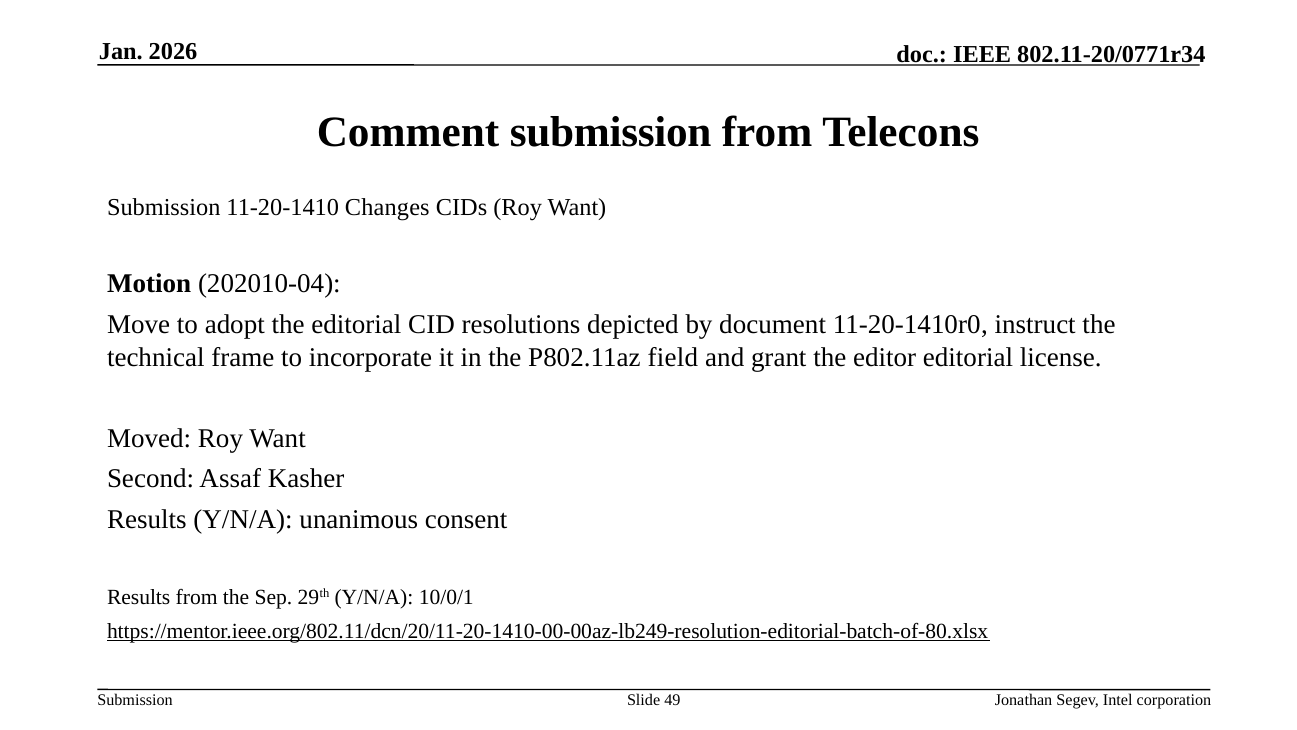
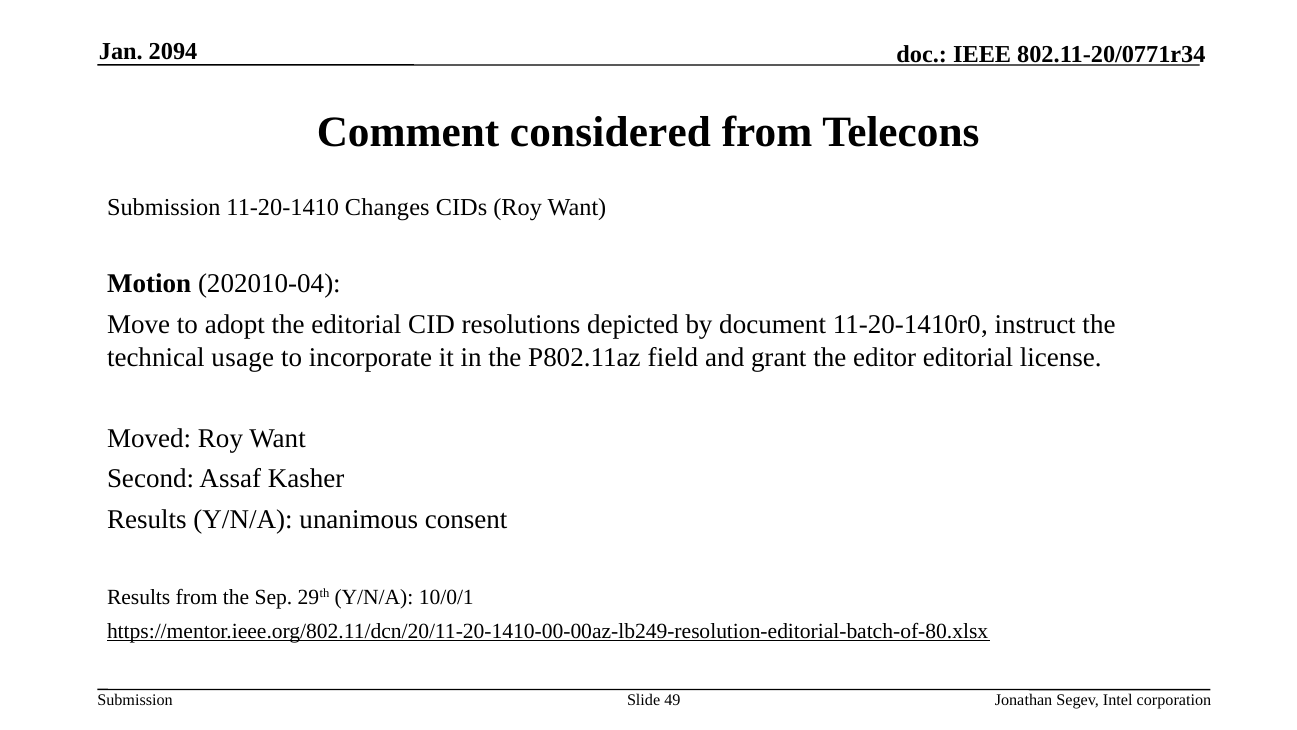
2026: 2026 -> 2094
Comment submission: submission -> considered
frame: frame -> usage
